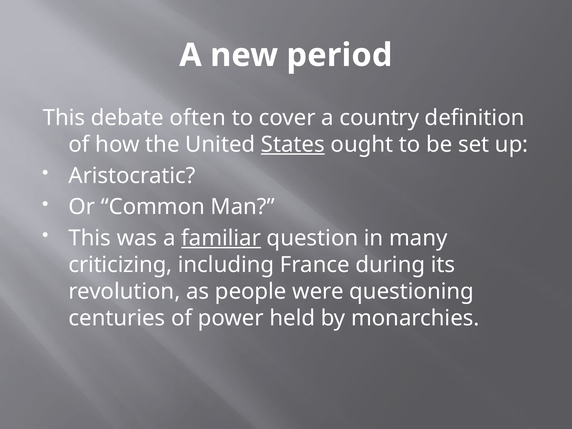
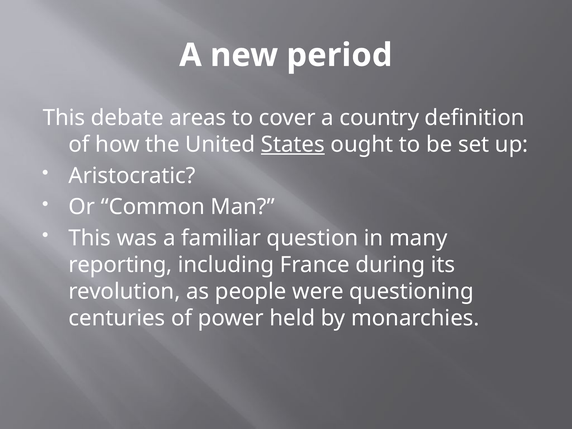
often: often -> areas
familiar underline: present -> none
criticizing: criticizing -> reporting
